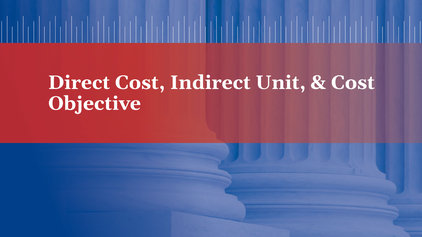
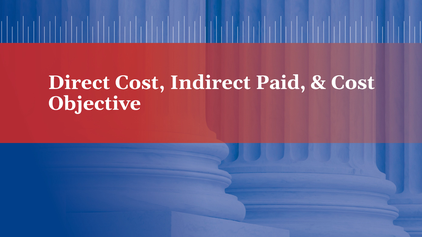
Unit: Unit -> Paid
